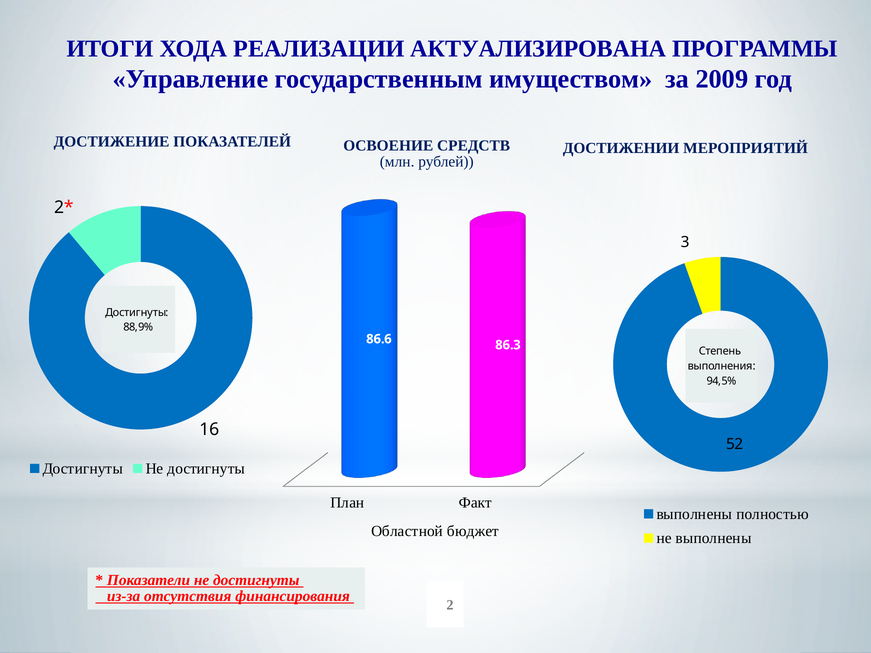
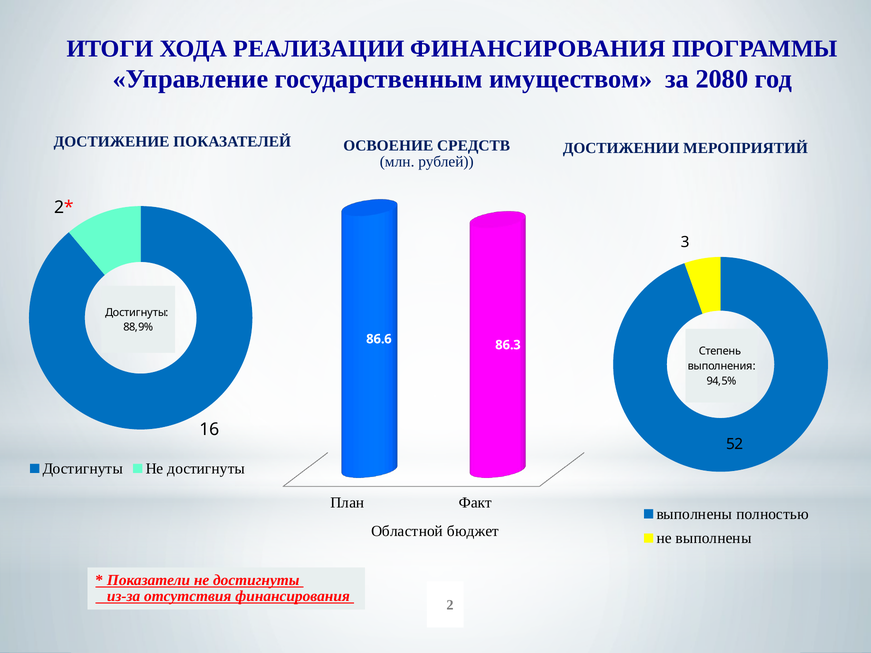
РЕАЛИЗАЦИИ АКТУАЛИЗИРОВАНА: АКТУАЛИЗИРОВАНА -> ФИНАНСИРОВАНИЯ
2009: 2009 -> 2080
